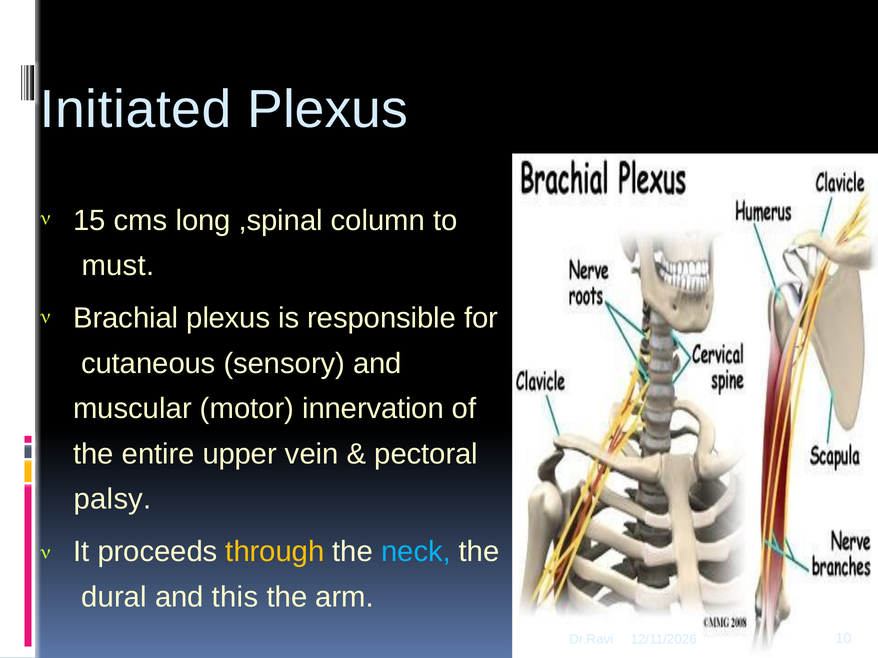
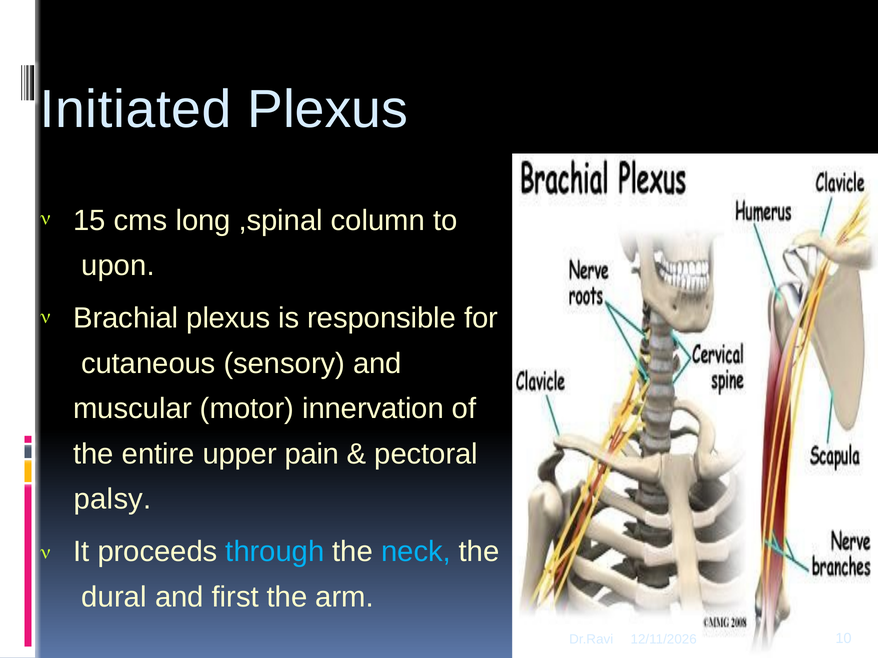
must: must -> upon
vein: vein -> pain
through colour: yellow -> light blue
this: this -> first
